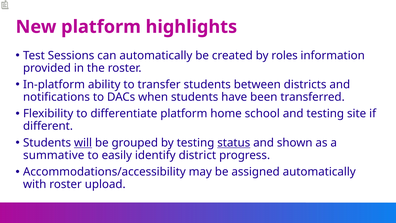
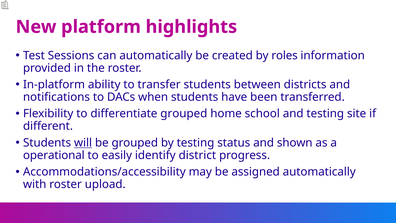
differentiate platform: platform -> grouped
status underline: present -> none
summative: summative -> operational
